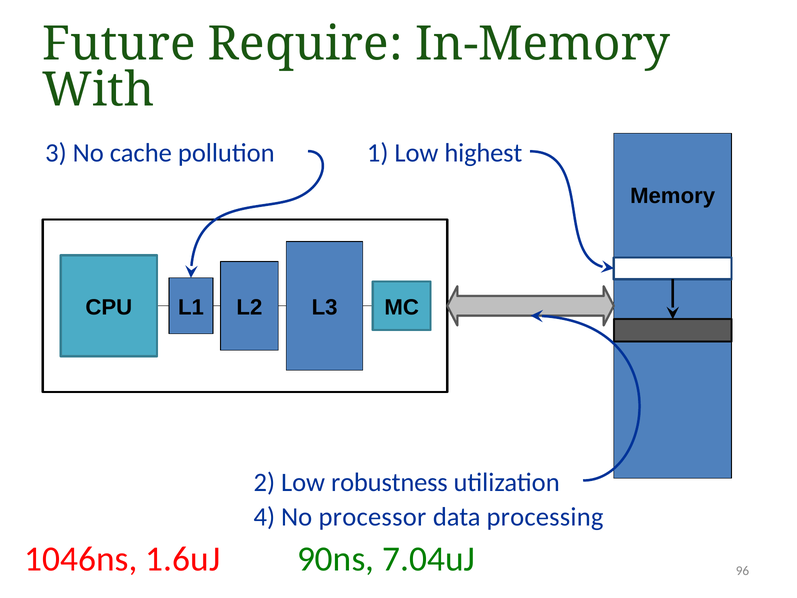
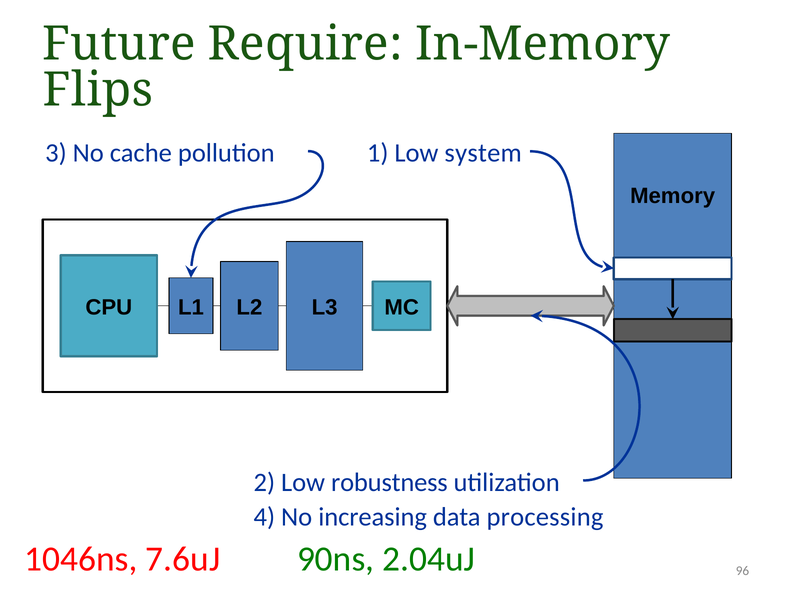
With: With -> Flips
highest: highest -> system
processor: processor -> increasing
1.6uJ: 1.6uJ -> 7.6uJ
7.04uJ: 7.04uJ -> 2.04uJ
